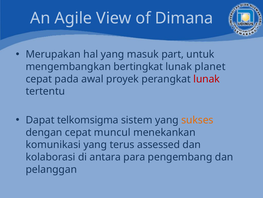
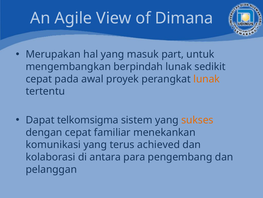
bertingkat: bertingkat -> berpindah
planet: planet -> sedikit
lunak at (207, 79) colour: red -> orange
muncul: muncul -> familiar
assessed: assessed -> achieved
